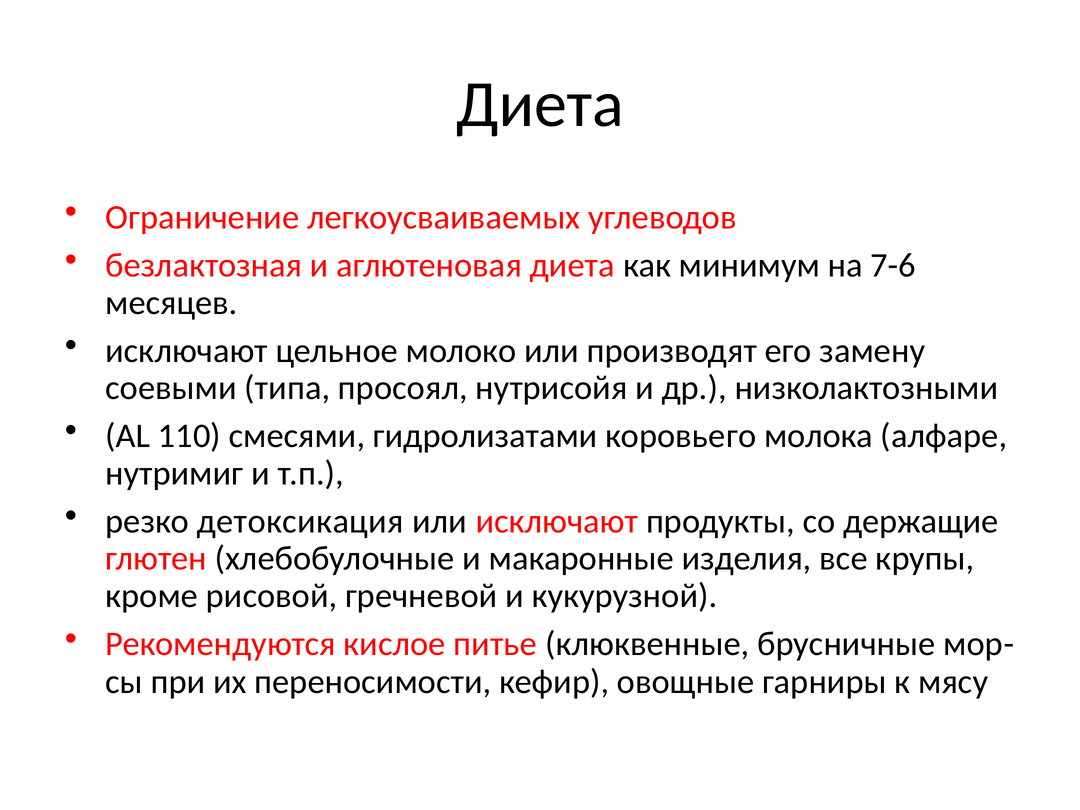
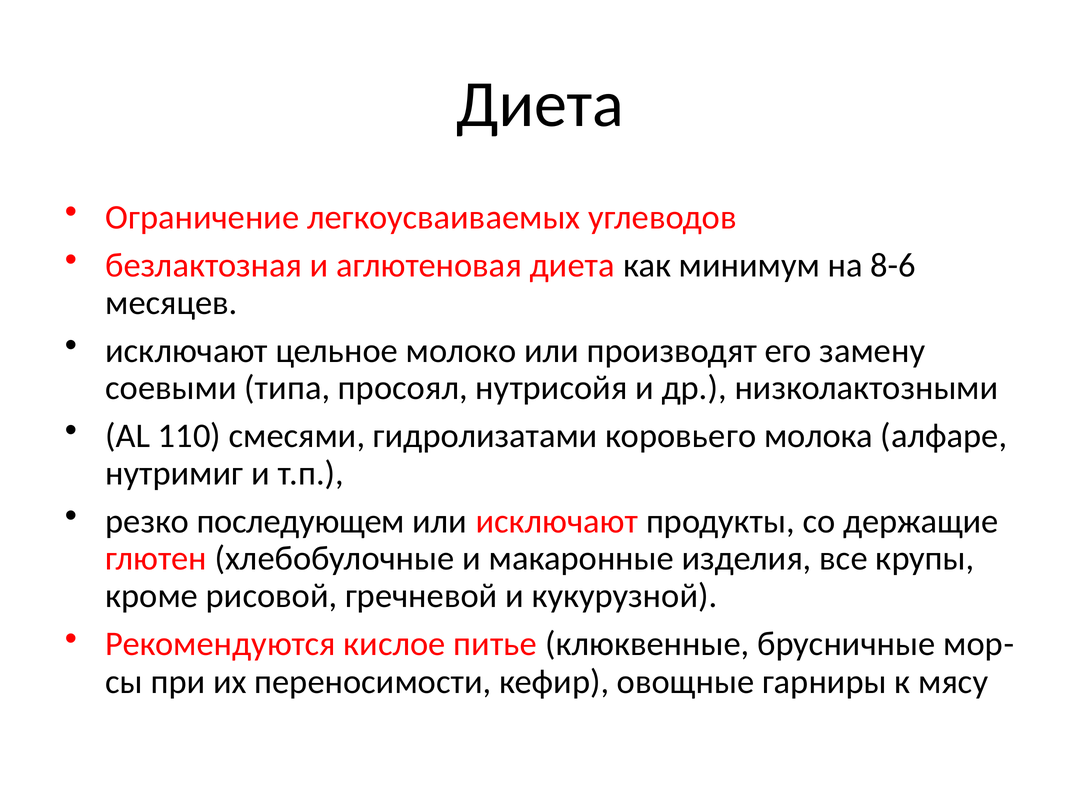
7-6: 7-6 -> 8-6
детоксикация: детоксикация -> последующем
